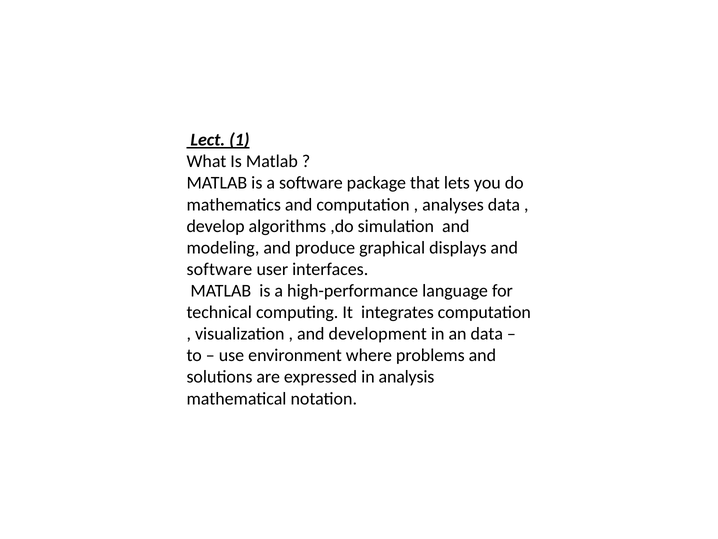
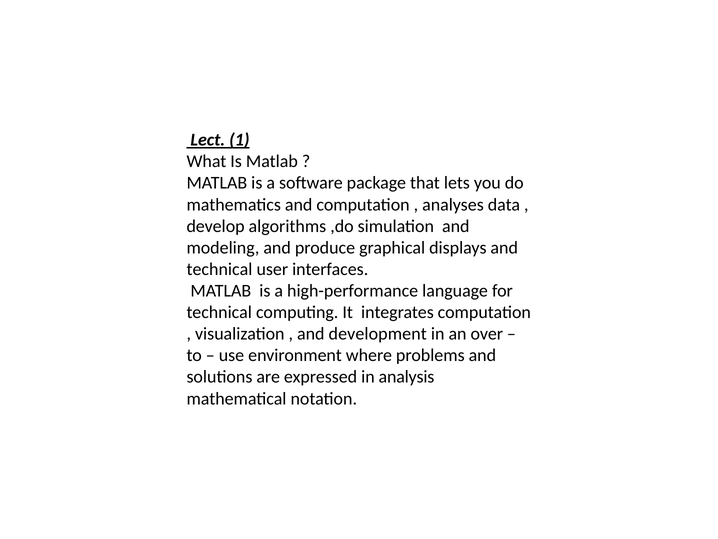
software at (219, 269): software -> technical
an data: data -> over
